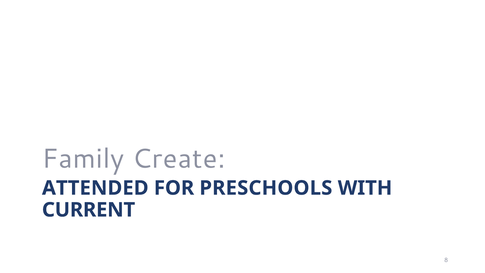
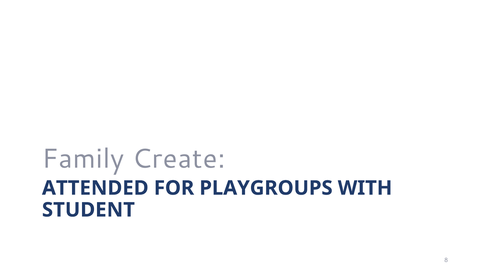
PRESCHOOLS: PRESCHOOLS -> PLAYGROUPS
CURRENT: CURRENT -> STUDENT
